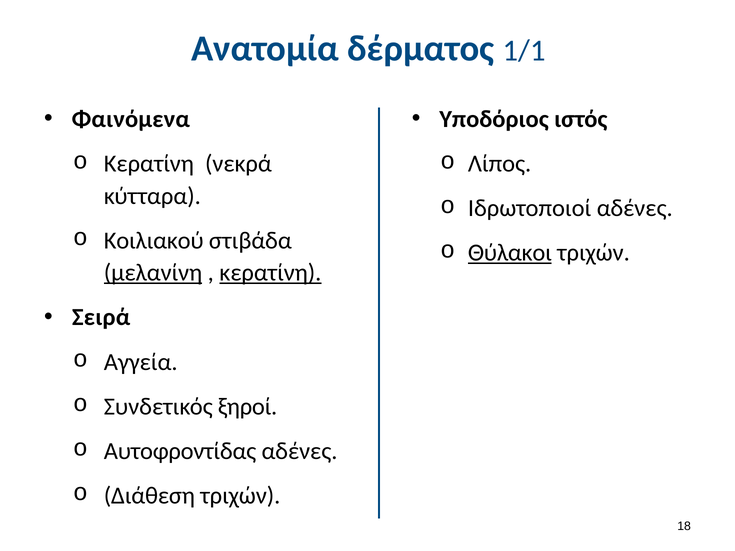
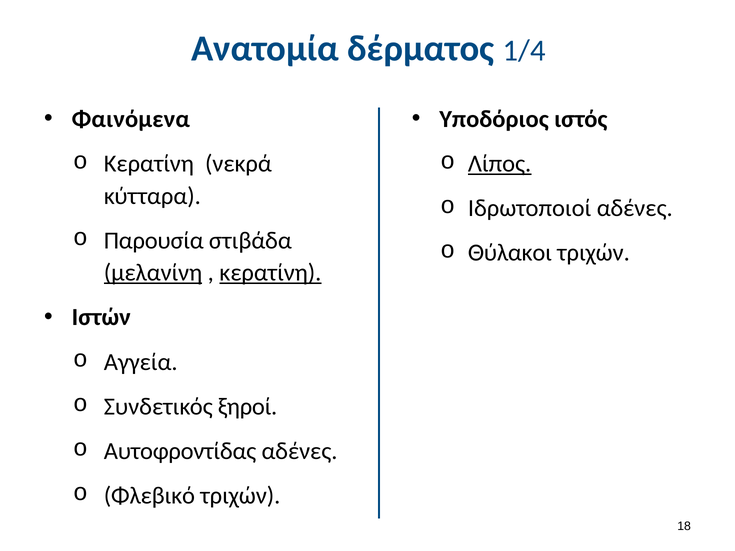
1/1: 1/1 -> 1/4
Λίπος underline: none -> present
Κοιλιακού: Κοιλιακού -> Παρουσία
Θύλακοι underline: present -> none
Σειρά: Σειρά -> Ιστών
Διάθεση: Διάθεση -> Φλεβικό
